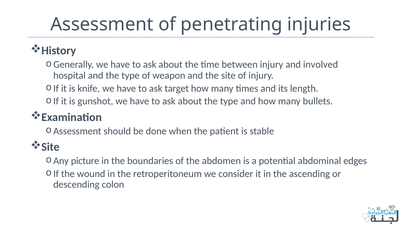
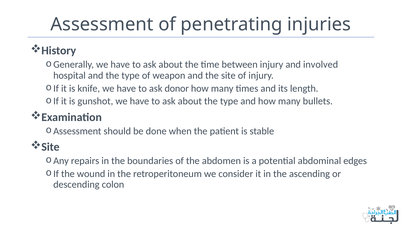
target: target -> donor
picture: picture -> repairs
